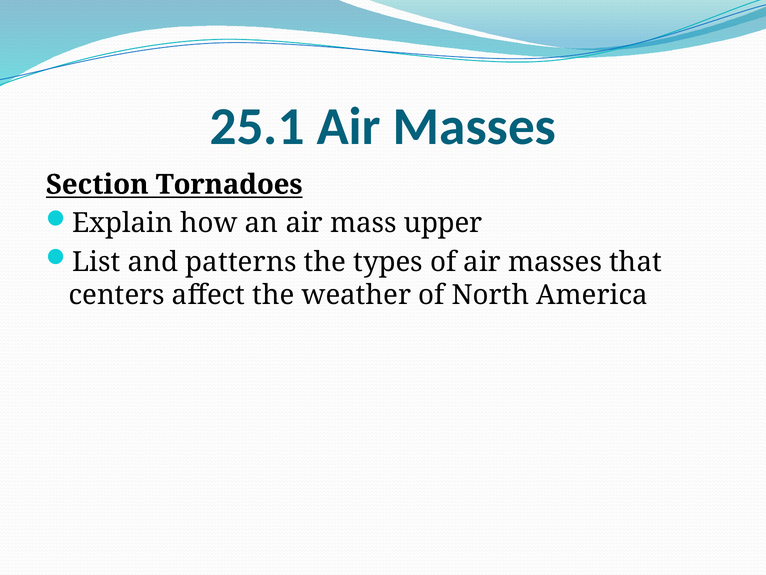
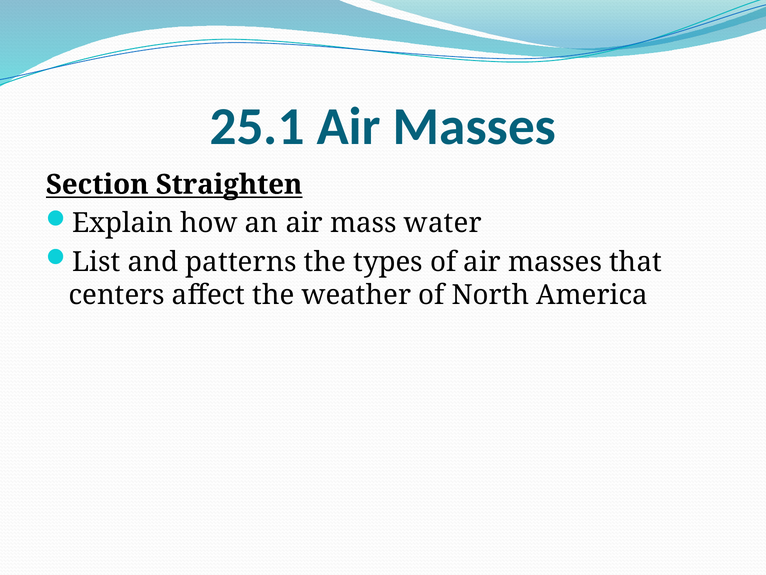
Tornadoes: Tornadoes -> Straighten
upper: upper -> water
